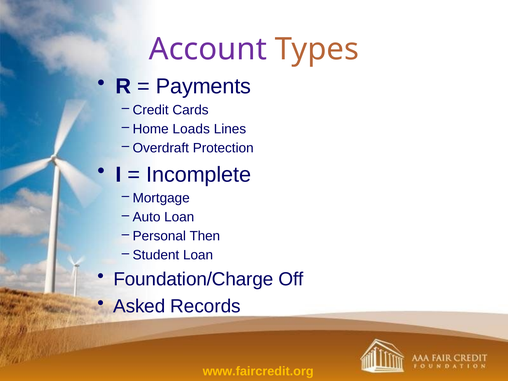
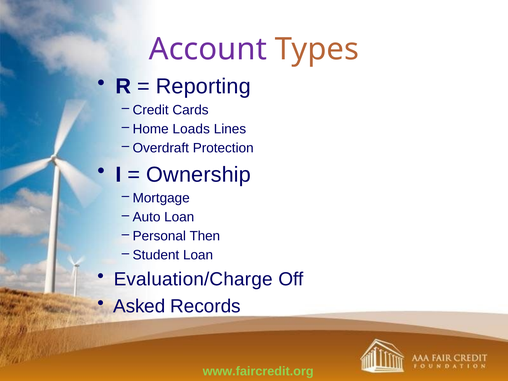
Payments: Payments -> Reporting
Incomplete: Incomplete -> Ownership
Foundation/Charge: Foundation/Charge -> Evaluation/Charge
www.faircredit.org colour: yellow -> light green
